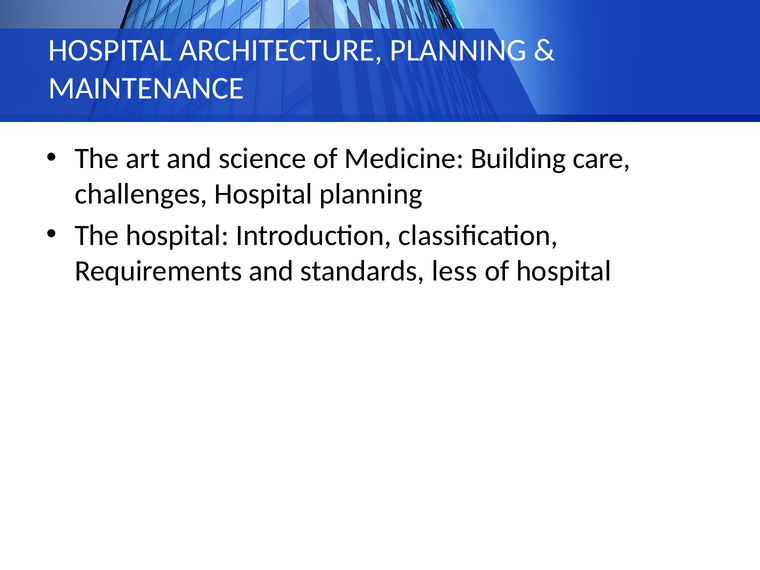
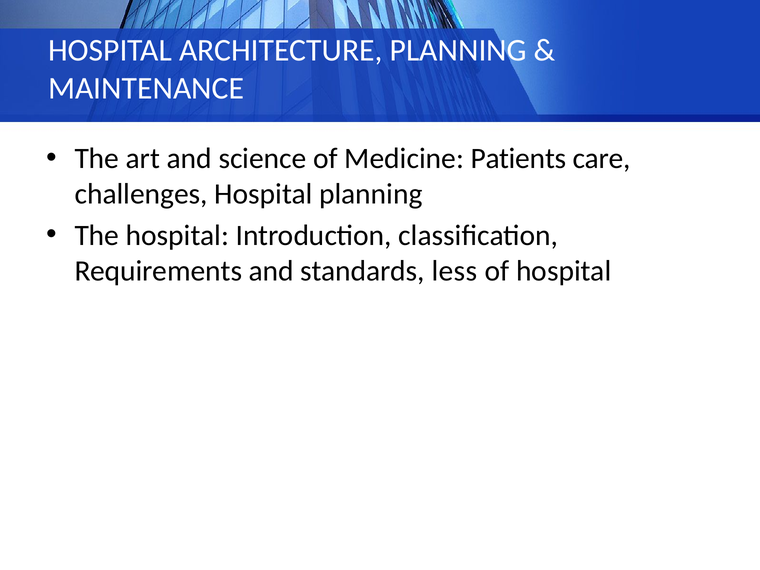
Building: Building -> Patients
